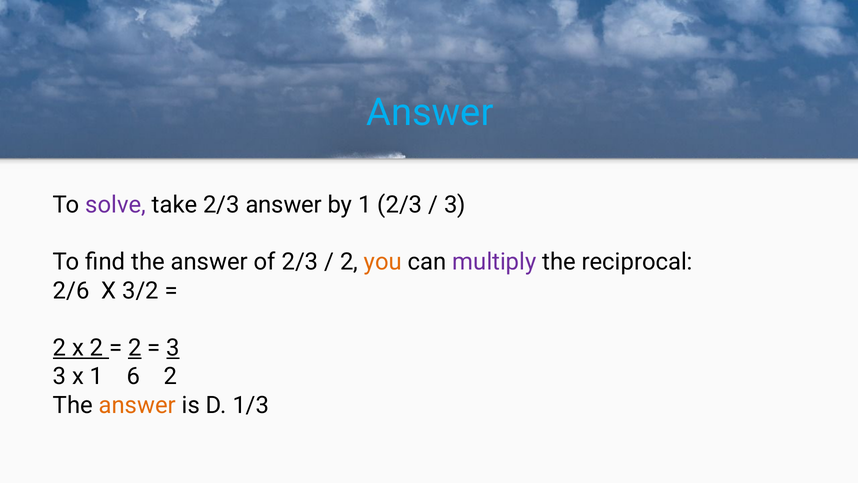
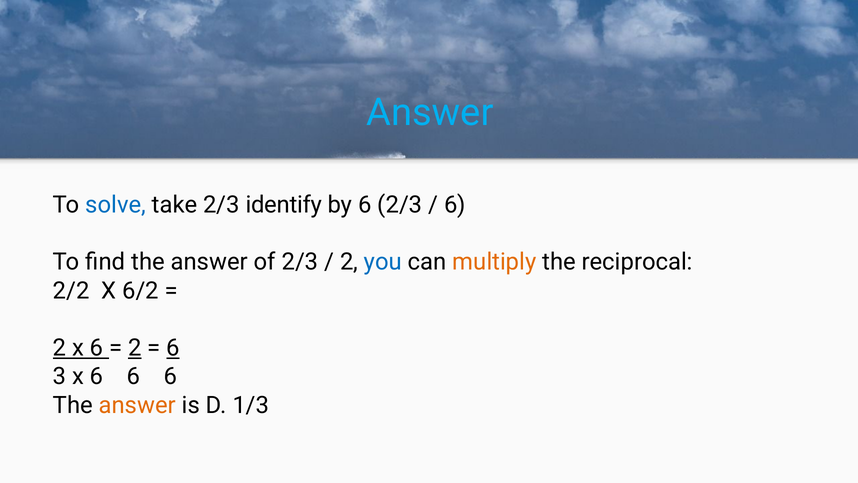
solve colour: purple -> blue
2/3 answer: answer -> identify
by 1: 1 -> 6
3 at (455, 205): 3 -> 6
you colour: orange -> blue
multiply colour: purple -> orange
2/6: 2/6 -> 2/2
3/2: 3/2 -> 6/2
2 x 2: 2 -> 6
3 at (173, 348): 3 -> 6
3 x 1: 1 -> 6
2 at (171, 376): 2 -> 6
